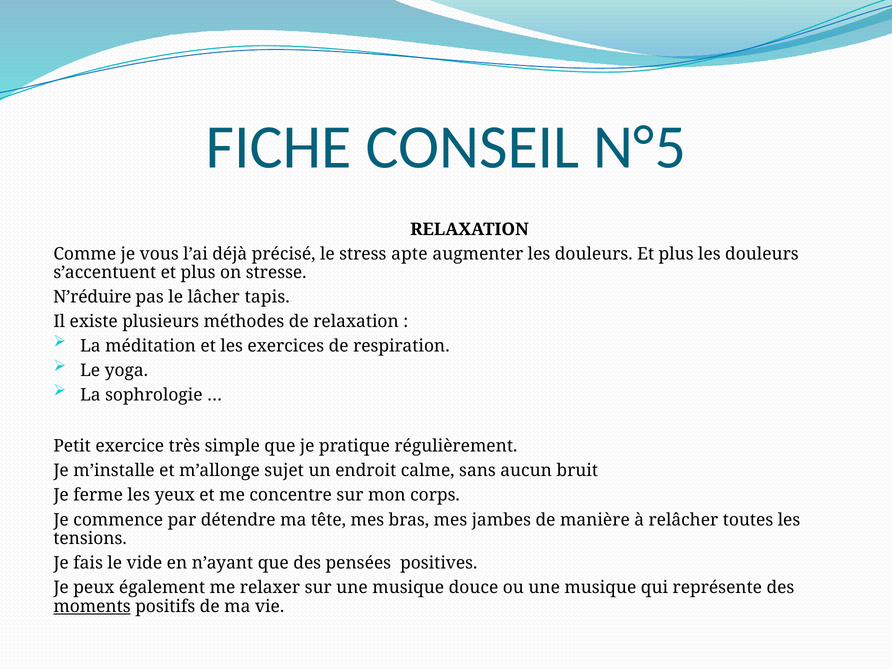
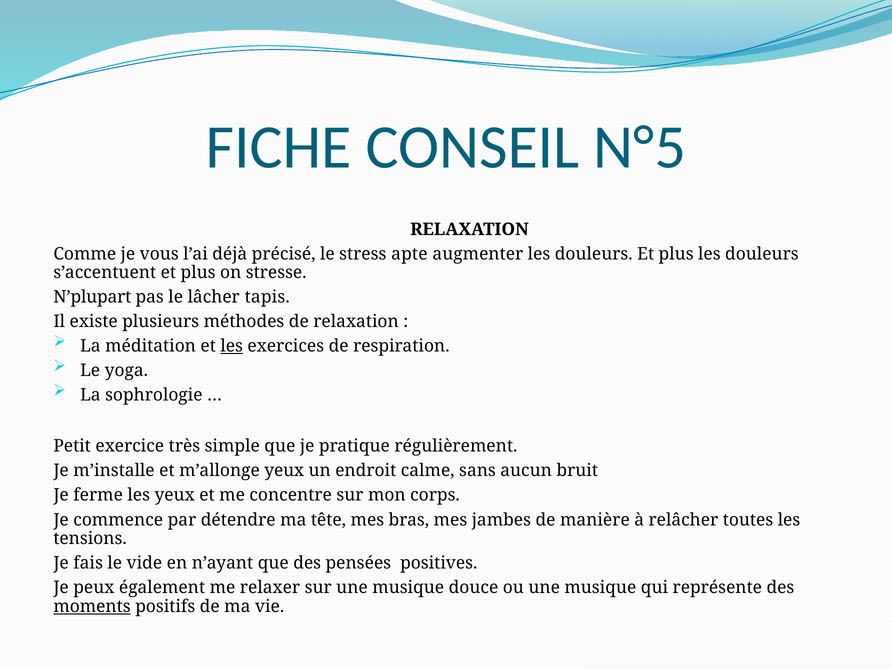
N’réduire: N’réduire -> N’plupart
les at (232, 346) underline: none -> present
m’allonge sujet: sujet -> yeux
